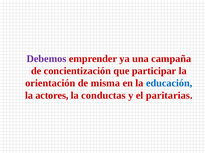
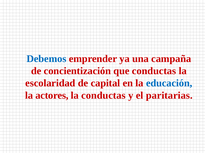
Debemos colour: purple -> blue
que participar: participar -> conductas
orientación: orientación -> escolaridad
misma: misma -> capital
